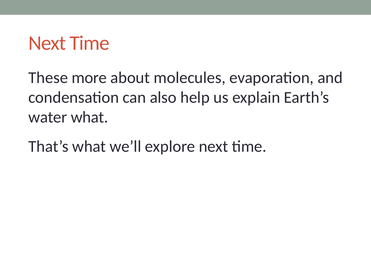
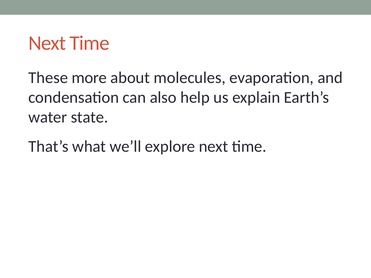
water what: what -> state
